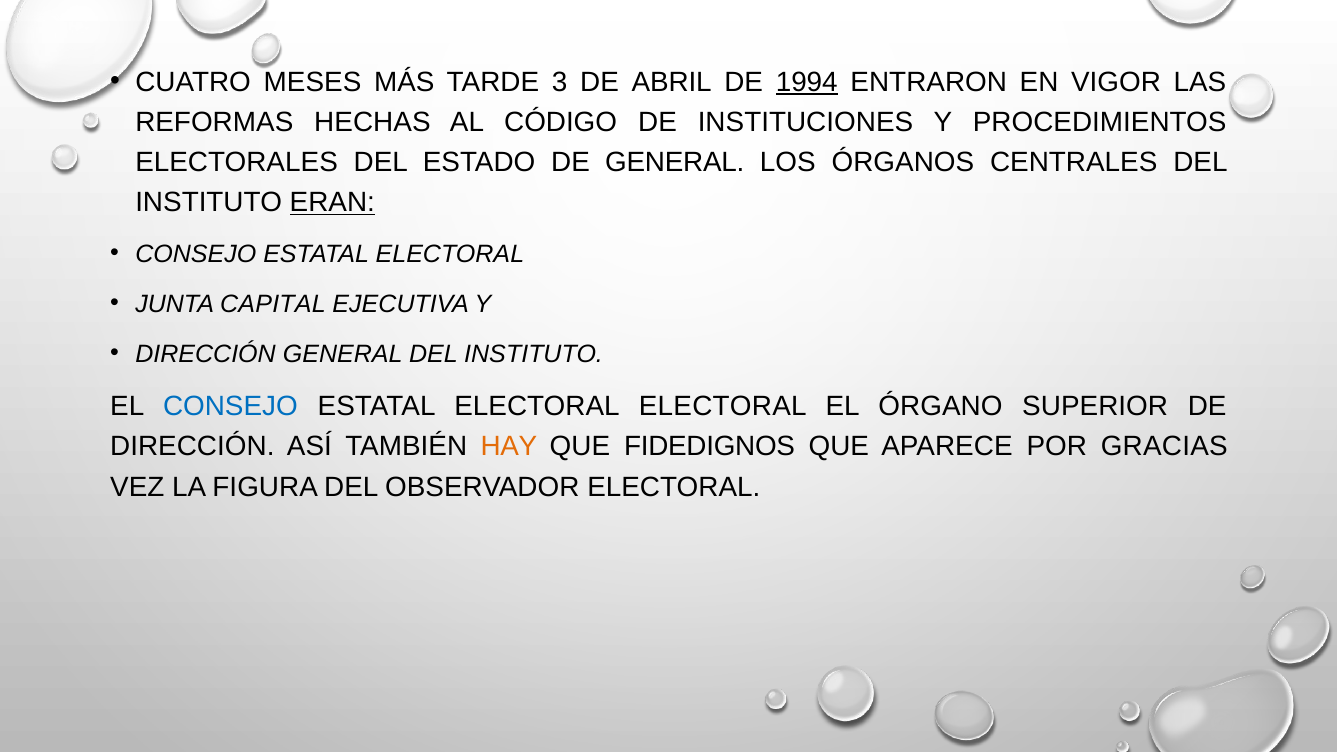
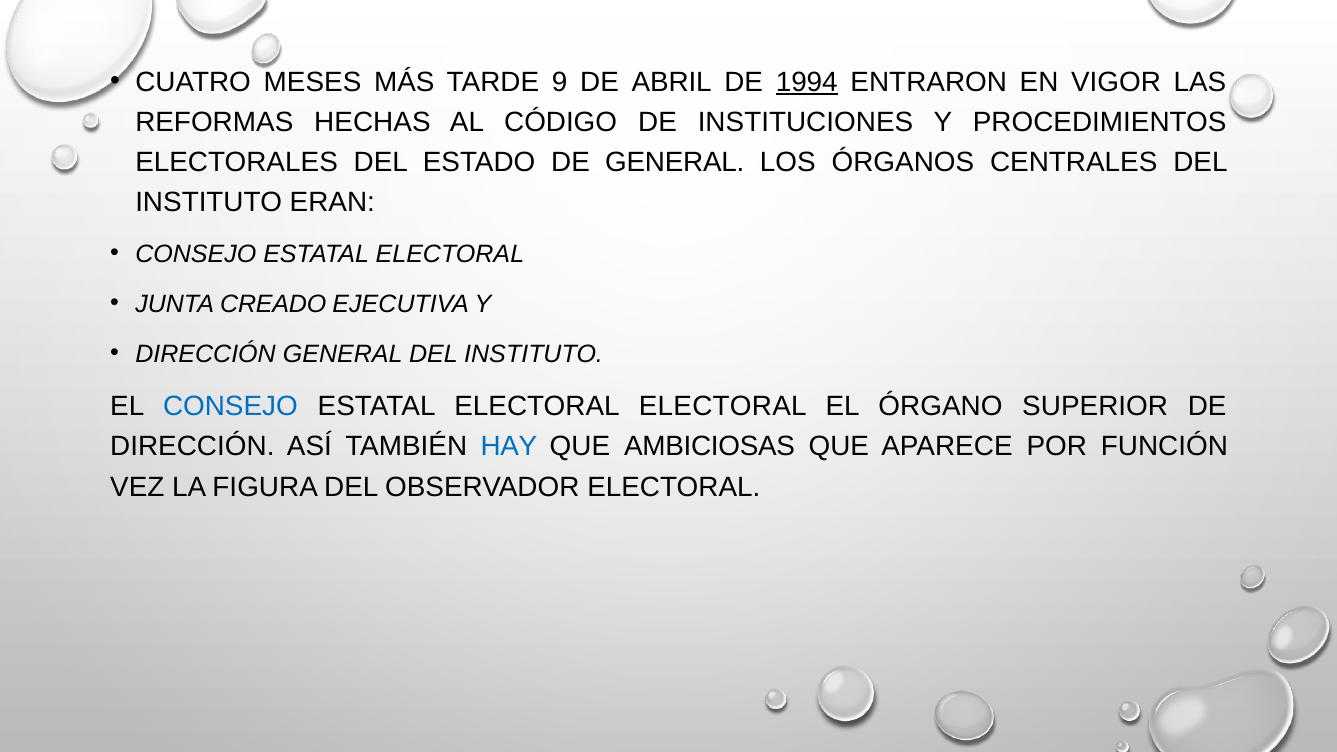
3: 3 -> 9
ERAN underline: present -> none
CAPITAL: CAPITAL -> CREADO
HAY colour: orange -> blue
FIDEDIGNOS: FIDEDIGNOS -> AMBICIOSAS
GRACIAS: GRACIAS -> FUNCIÓN
